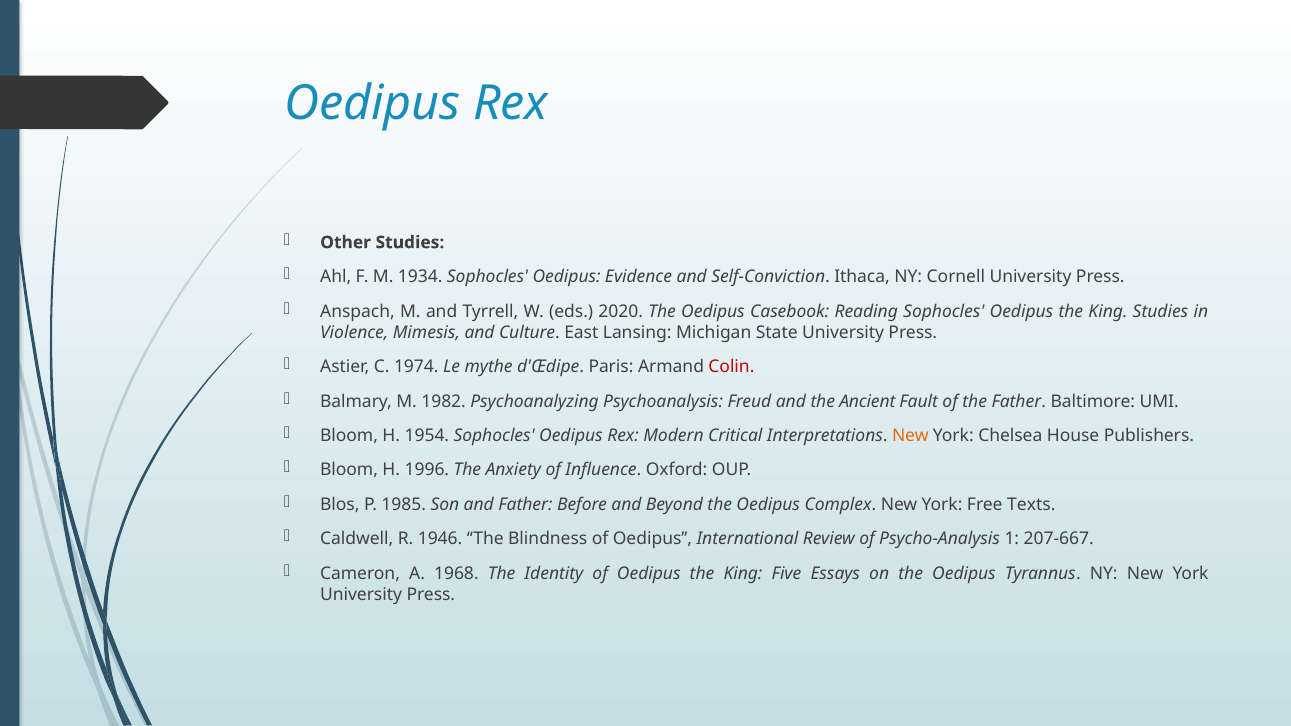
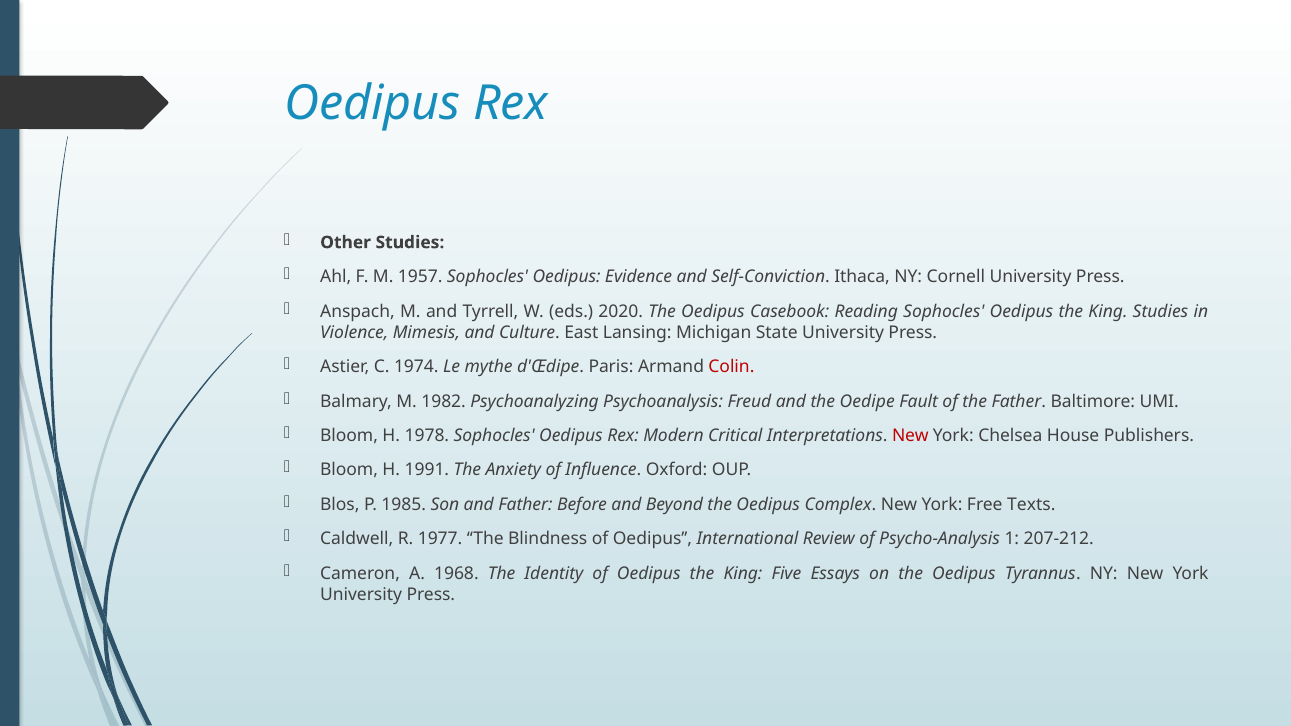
1934: 1934 -> 1957
Ancient: Ancient -> Oedipe
1954: 1954 -> 1978
New at (910, 436) colour: orange -> red
1996: 1996 -> 1991
1946: 1946 -> 1977
207-667: 207-667 -> 207-212
